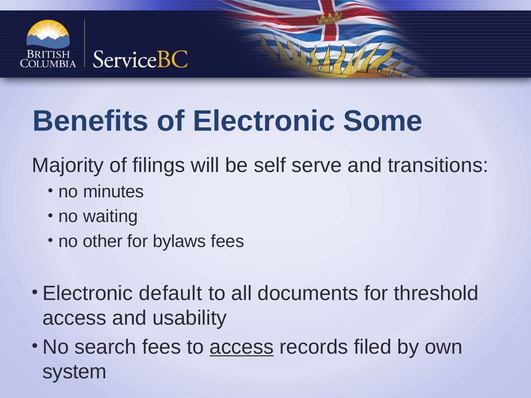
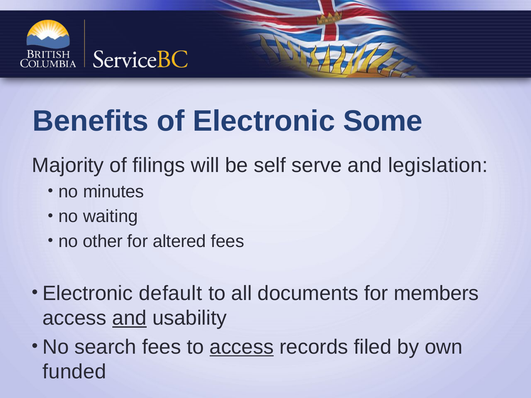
transitions: transitions -> legislation
bylaws: bylaws -> altered
threshold: threshold -> members
and at (129, 318) underline: none -> present
system: system -> funded
